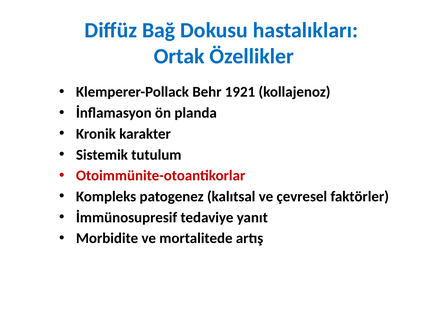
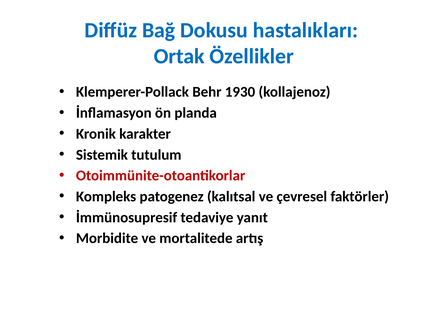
1921: 1921 -> 1930
